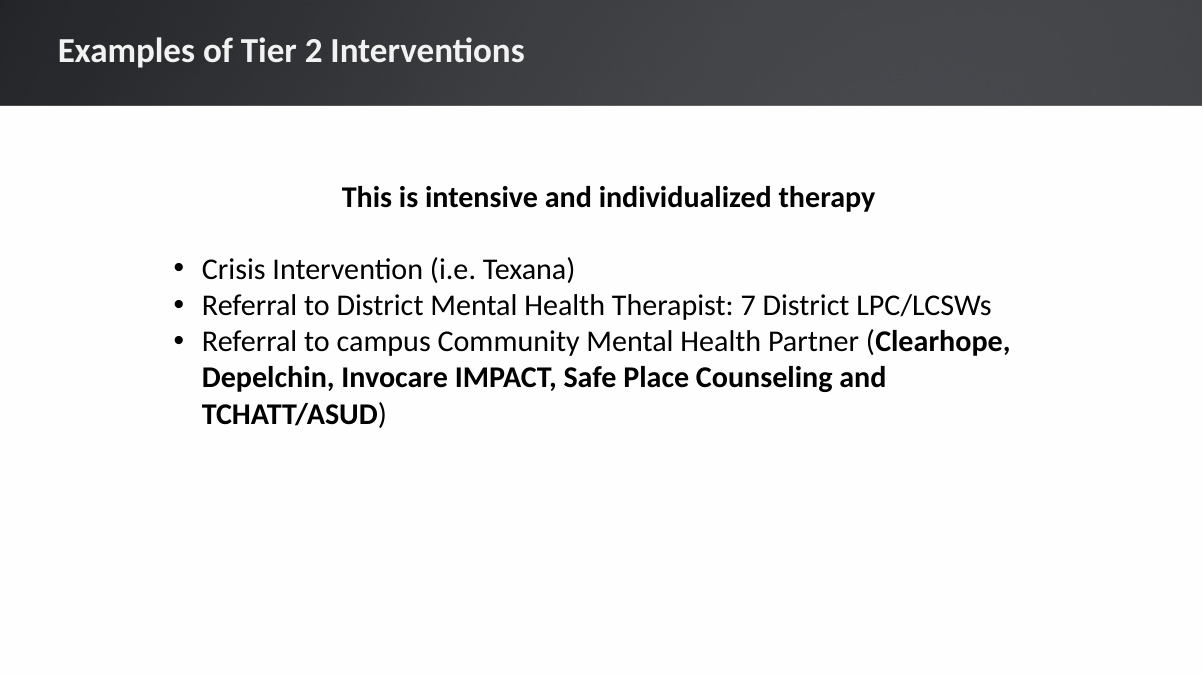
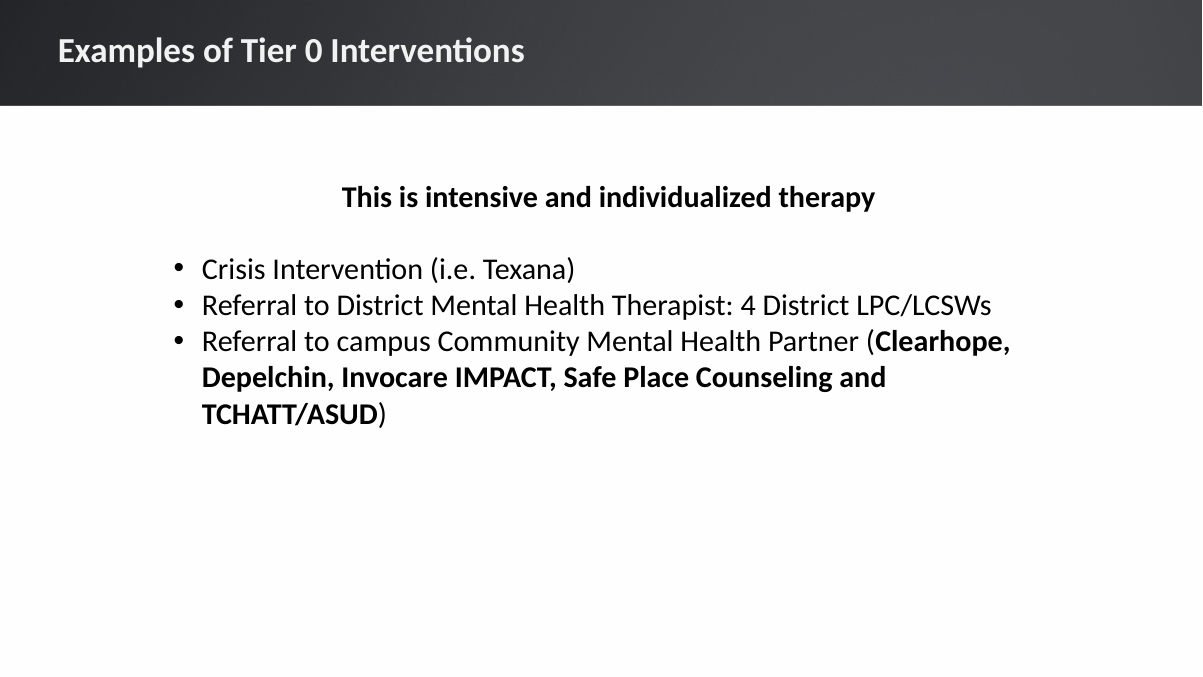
2: 2 -> 0
7: 7 -> 4
